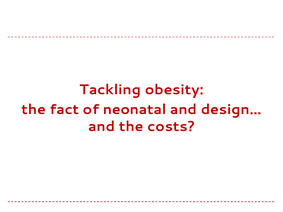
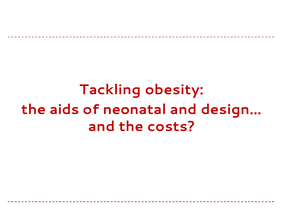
fact: fact -> aids
